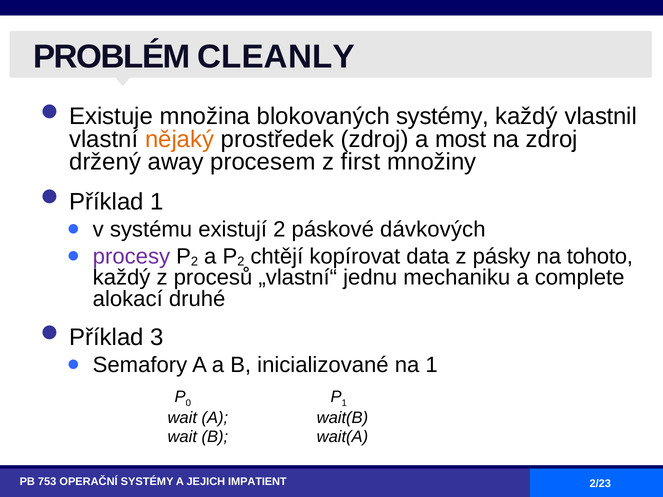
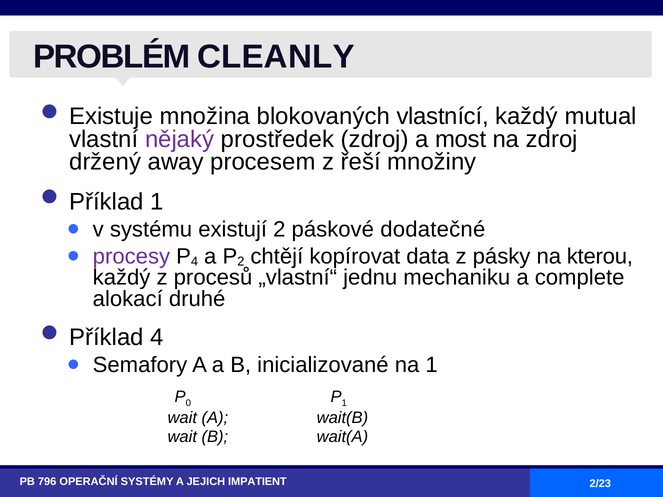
blokovaných systémy: systémy -> vlastnící
vlastnil: vlastnil -> mutual
nějaký colour: orange -> purple
first: first -> řeší
dávkových: dávkových -> dodatečné
2 at (195, 262): 2 -> 4
tohoto: tohoto -> kterou
3 at (157, 337): 3 -> 4
753: 753 -> 796
